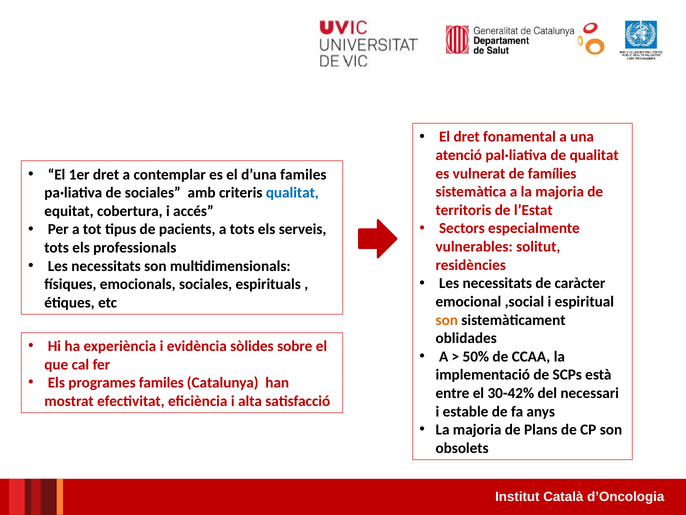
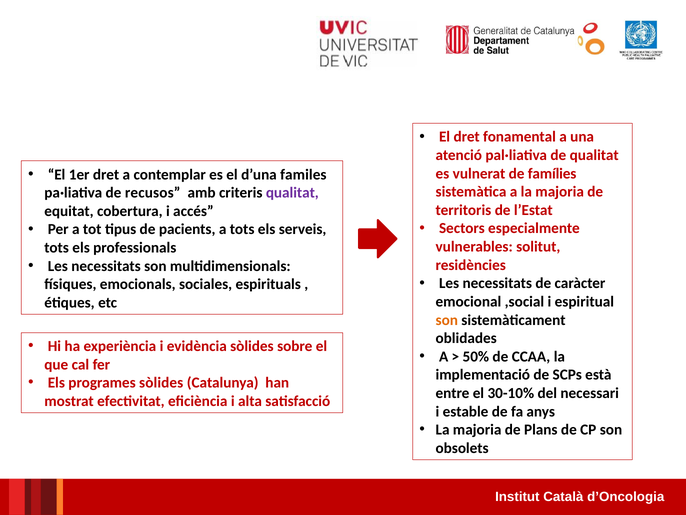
de sociales: sociales -> recusos
qualitat at (292, 193) colour: blue -> purple
programes familes: familes -> sòlides
30-42%: 30-42% -> 30-10%
